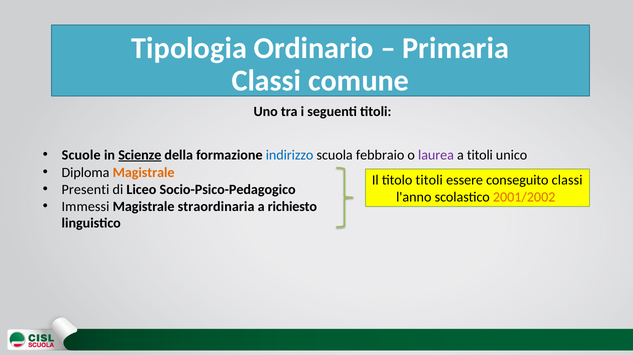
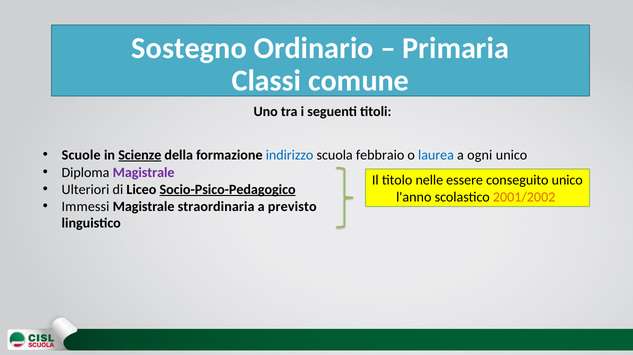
Tipologia: Tipologia -> Sostegno
laurea colour: purple -> blue
a titoli: titoli -> ogni
Magistrale at (144, 172) colour: orange -> purple
titolo titoli: titoli -> nelle
conseguito classi: classi -> unico
Presenti: Presenti -> Ulteriori
Socio-Psico-Pedagogico underline: none -> present
richiesto: richiesto -> previsto
